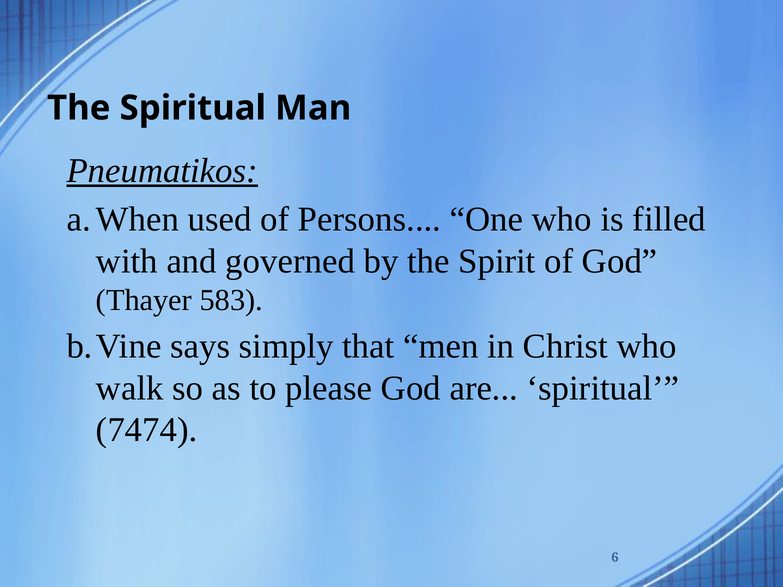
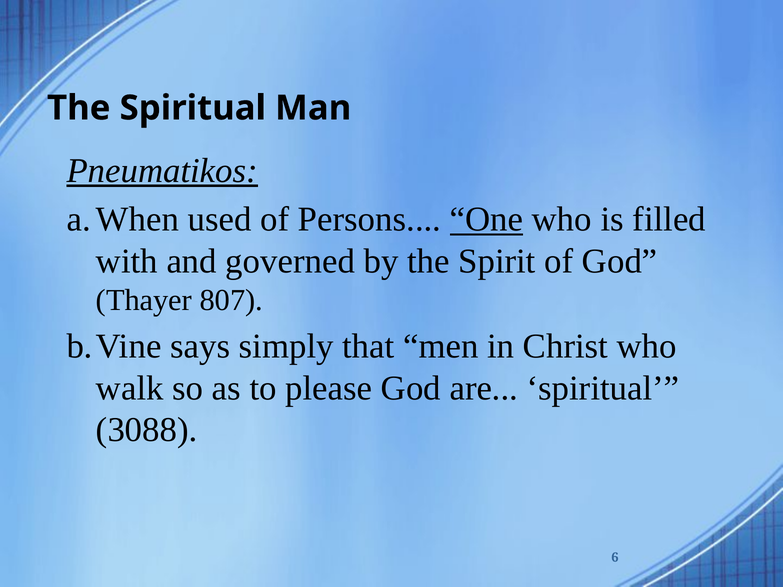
One underline: none -> present
583: 583 -> 807
7474: 7474 -> 3088
